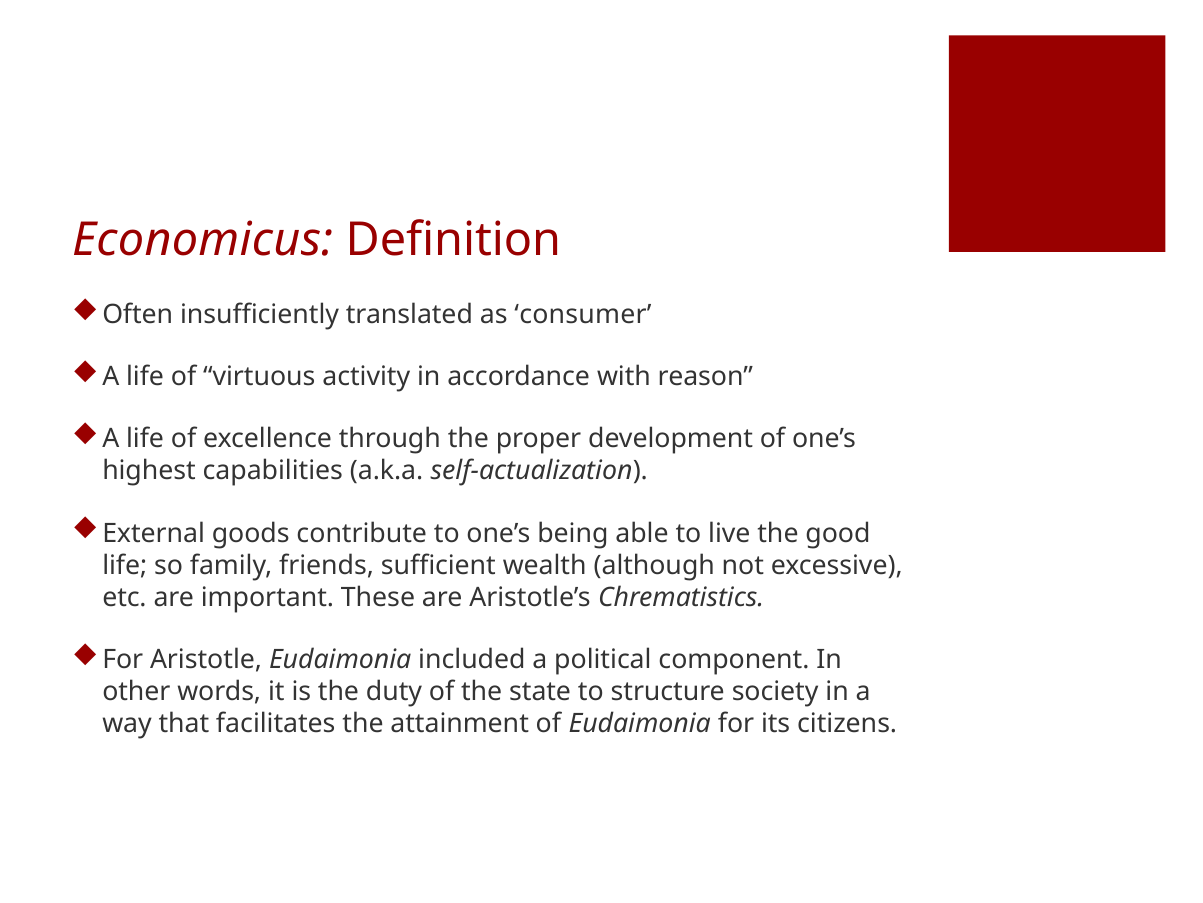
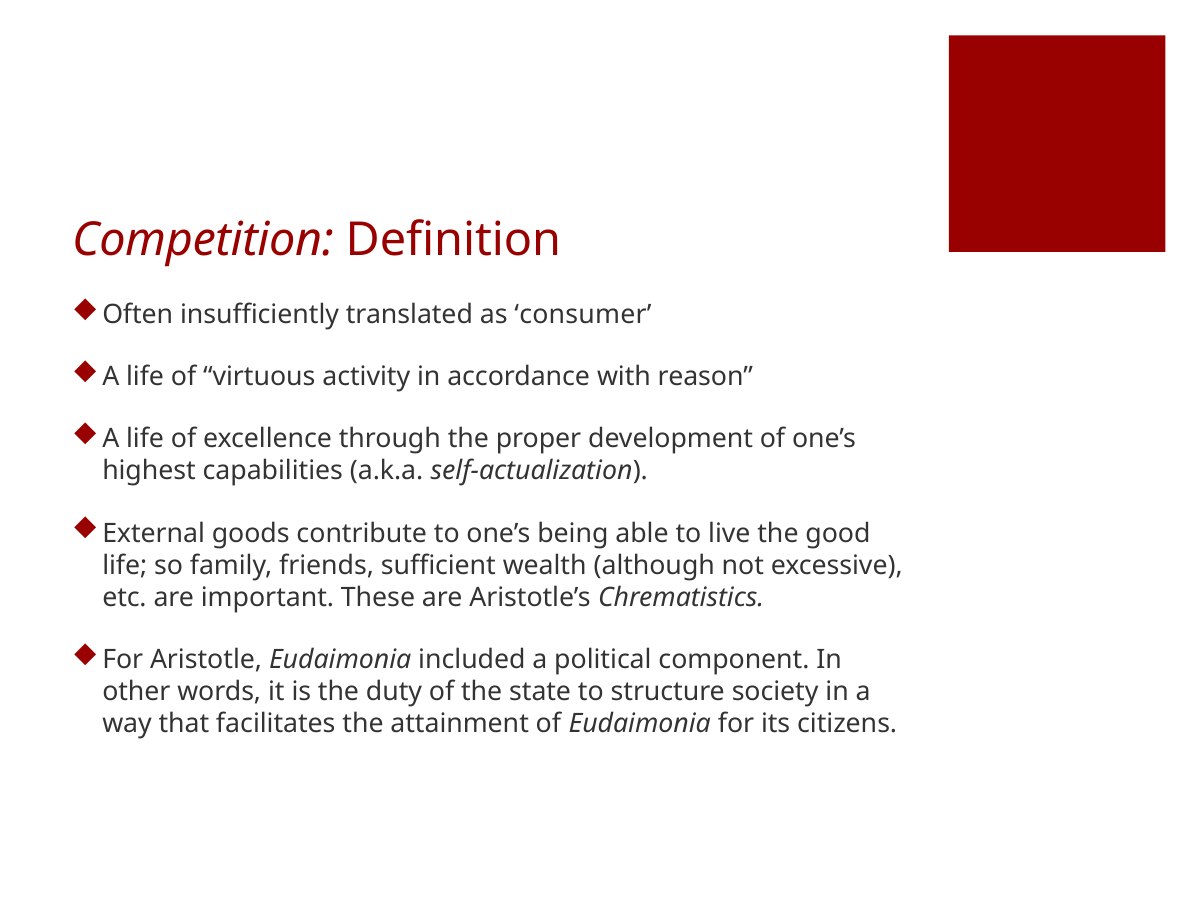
Economicus: Economicus -> Competition
